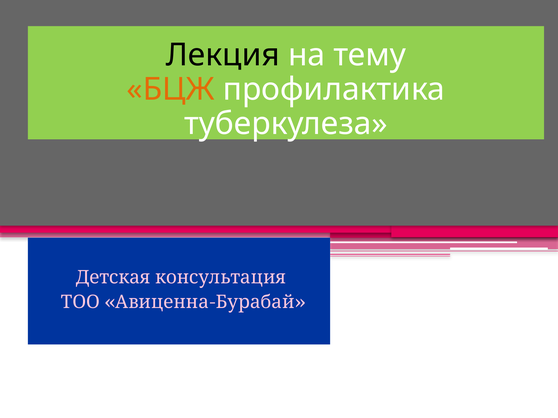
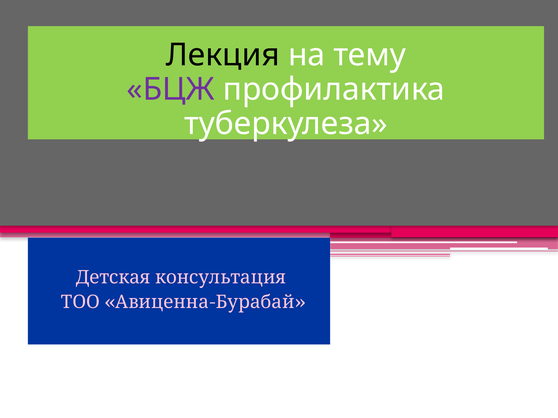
БЦЖ colour: orange -> purple
